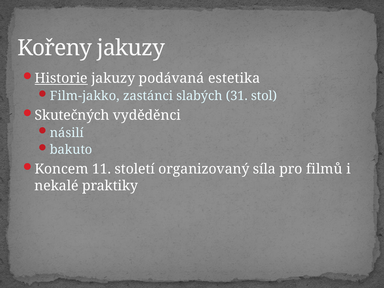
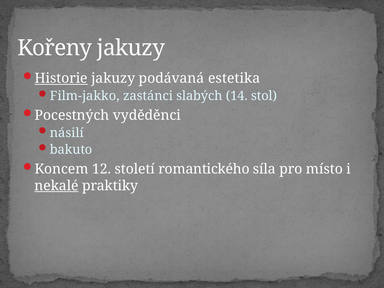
31: 31 -> 14
Skutečných: Skutečných -> Pocestných
11: 11 -> 12
organizovaný: organizovaný -> romantického
filmů: filmů -> místo
nekalé underline: none -> present
